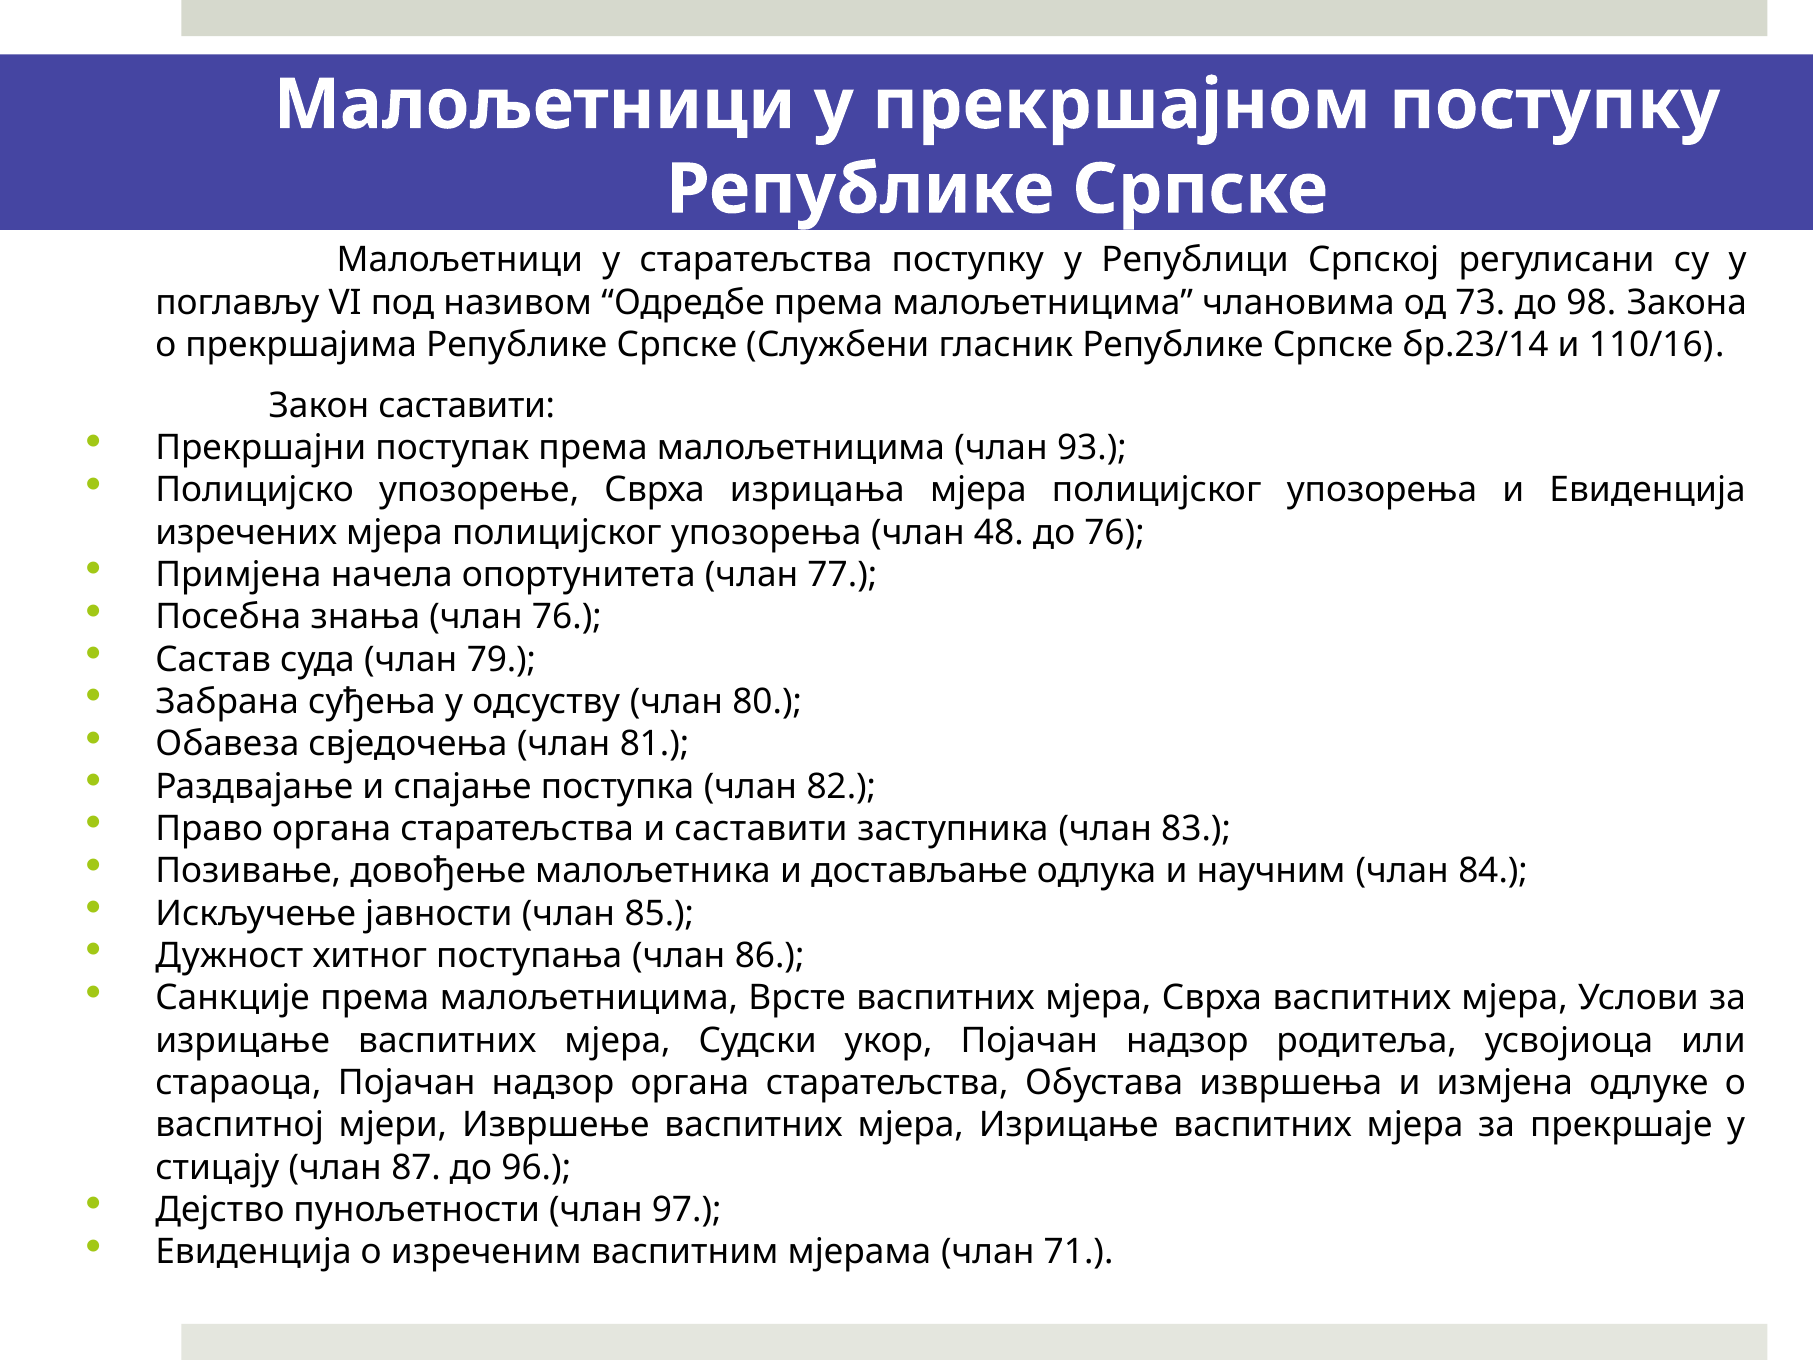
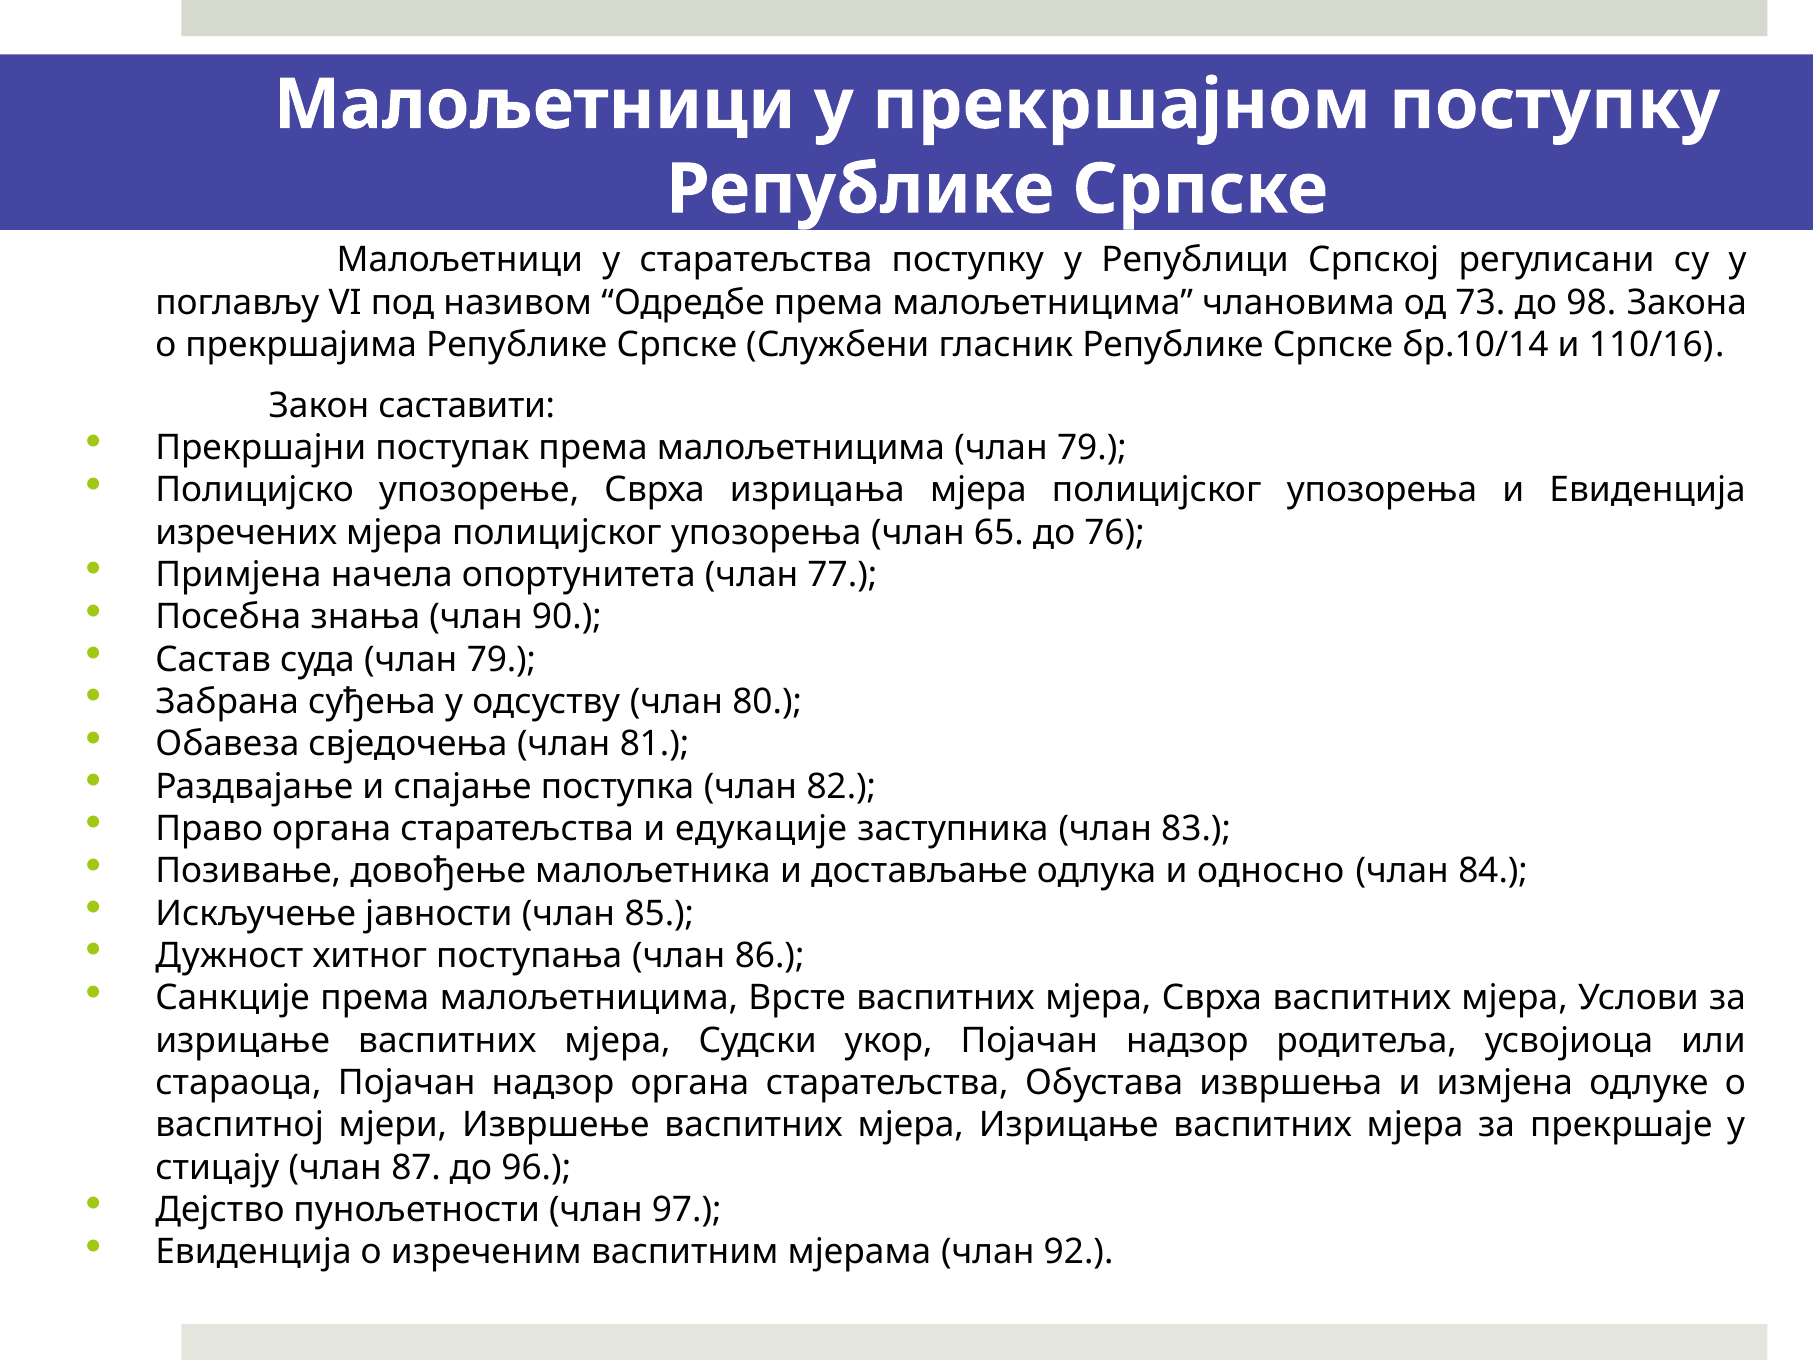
бр.23/14: бр.23/14 -> бр.10/14
малољетницима члан 93: 93 -> 79
48: 48 -> 65
члан 76: 76 -> 90
и саставити: саставити -> едукације
научним: научним -> односно
71: 71 -> 92
